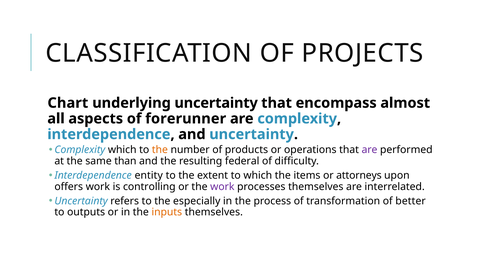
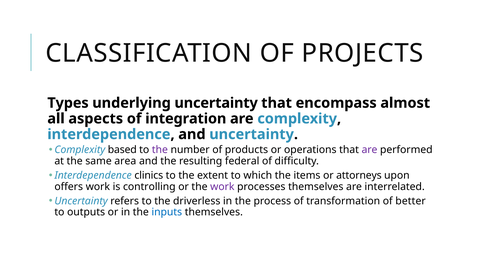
Chart: Chart -> Types
forerunner: forerunner -> integration
Complexity which: which -> based
the at (160, 150) colour: orange -> purple
than: than -> area
entity: entity -> clinics
especially: especially -> driverless
inputs colour: orange -> blue
